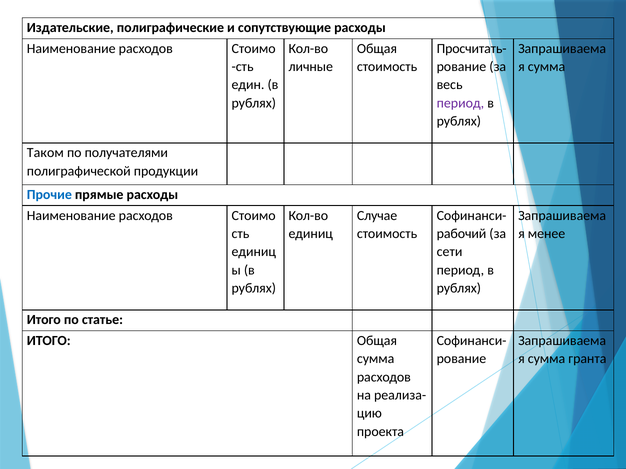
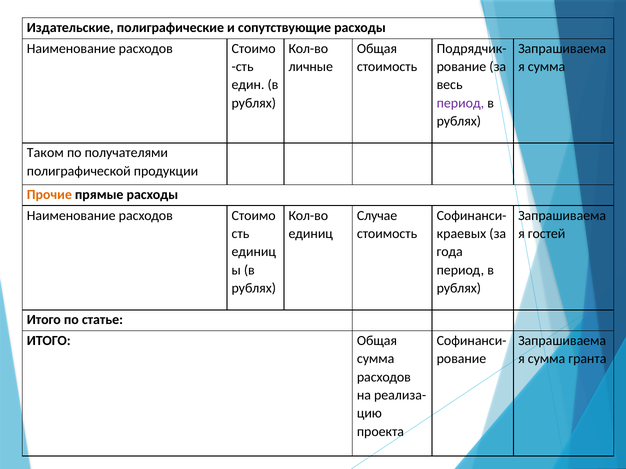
Просчитать-: Просчитать- -> Подрядчик-
Прочие colour: blue -> orange
рабочий: рабочий -> краевых
менее: менее -> гостей
сети: сети -> года
